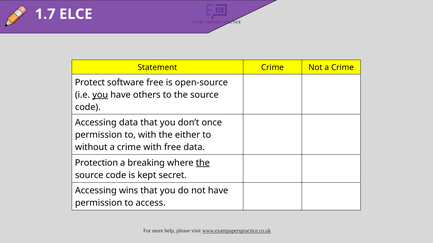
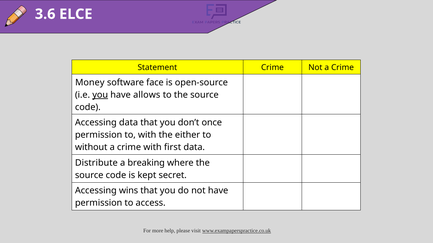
1.7: 1.7 -> 3.6
Protect: Protect -> Money
software free: free -> face
others: others -> allows
with free: free -> first
Protection: Protection -> Distribute
the at (203, 163) underline: present -> none
